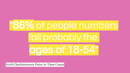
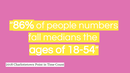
probably: probably -> medians
